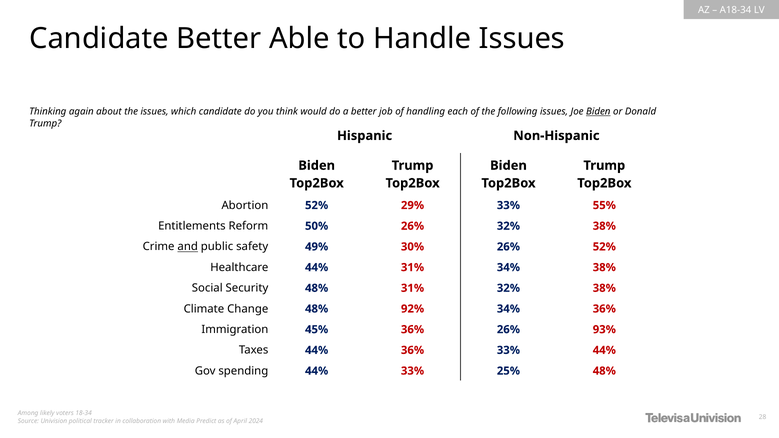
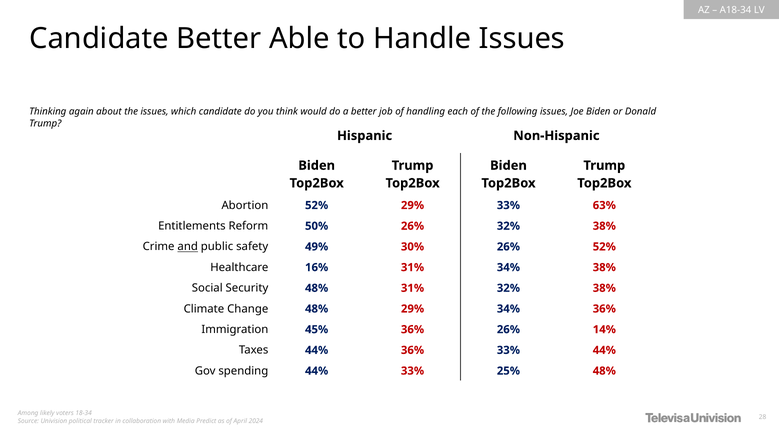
Biden at (598, 112) underline: present -> none
55%: 55% -> 63%
Healthcare 44%: 44% -> 16%
48% 92%: 92% -> 29%
93%: 93% -> 14%
